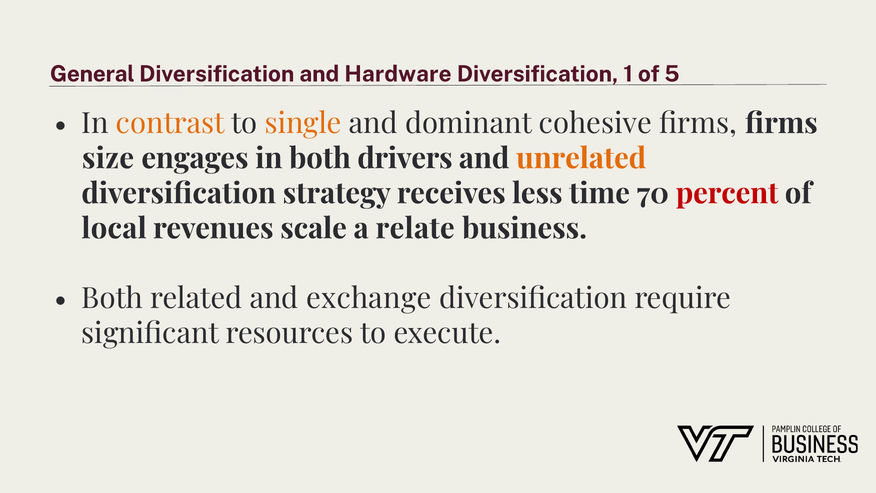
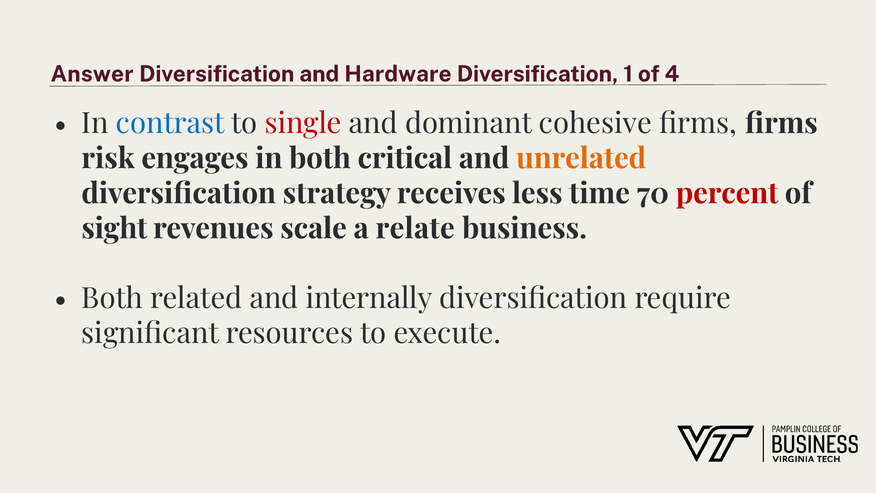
General: General -> Answer
5: 5 -> 4
contrast colour: orange -> blue
single colour: orange -> red
size: size -> risk
drivers: drivers -> critical
local: local -> sight
exchange: exchange -> internally
